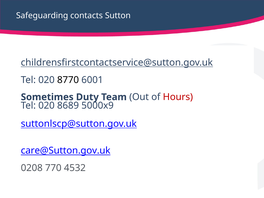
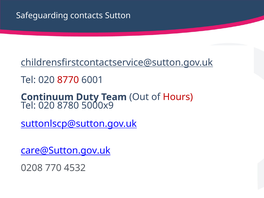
8770 colour: black -> red
Sometimes: Sometimes -> Continuum
8689: 8689 -> 8780
